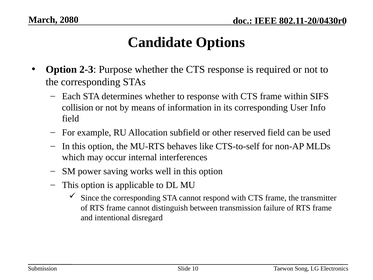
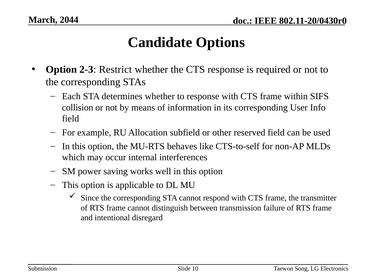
2080: 2080 -> 2044
Purpose: Purpose -> Restrict
